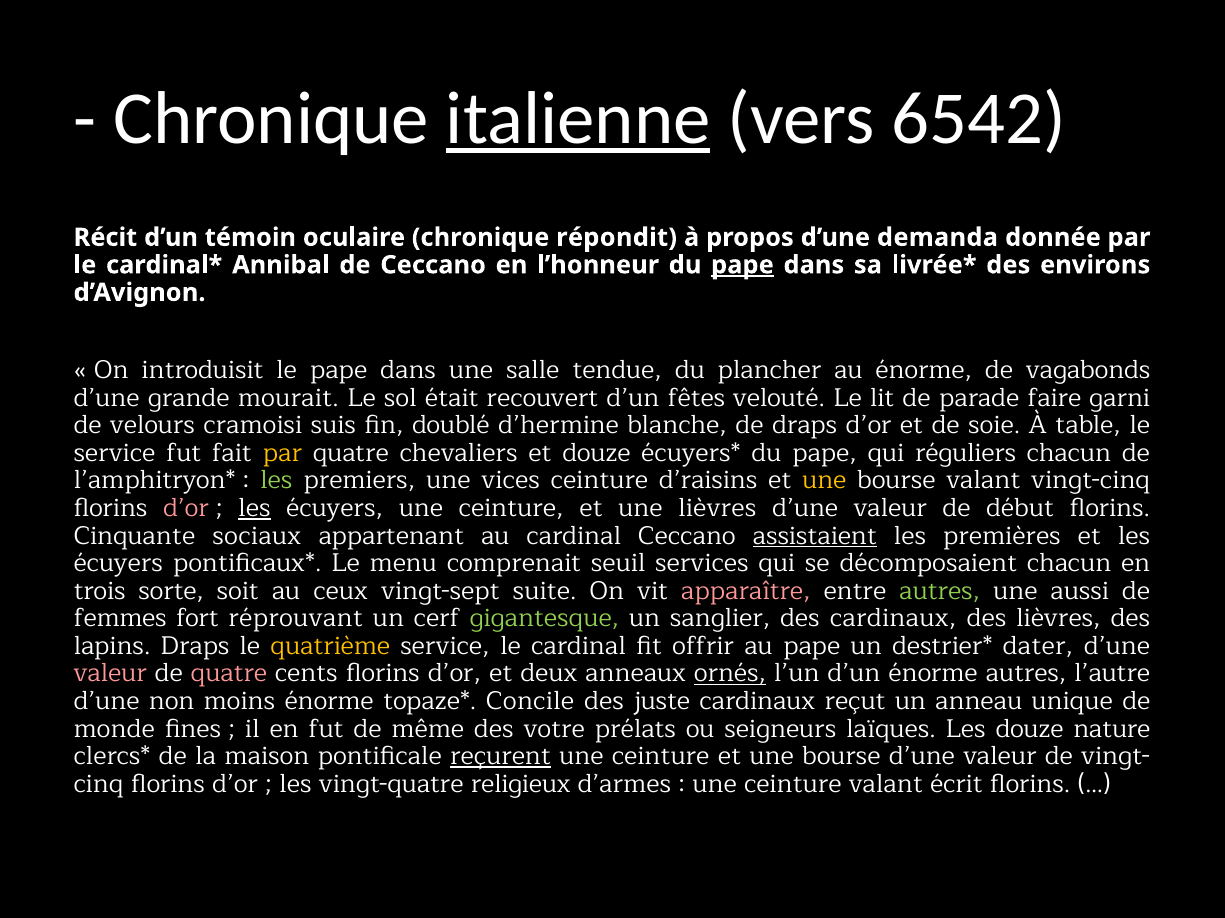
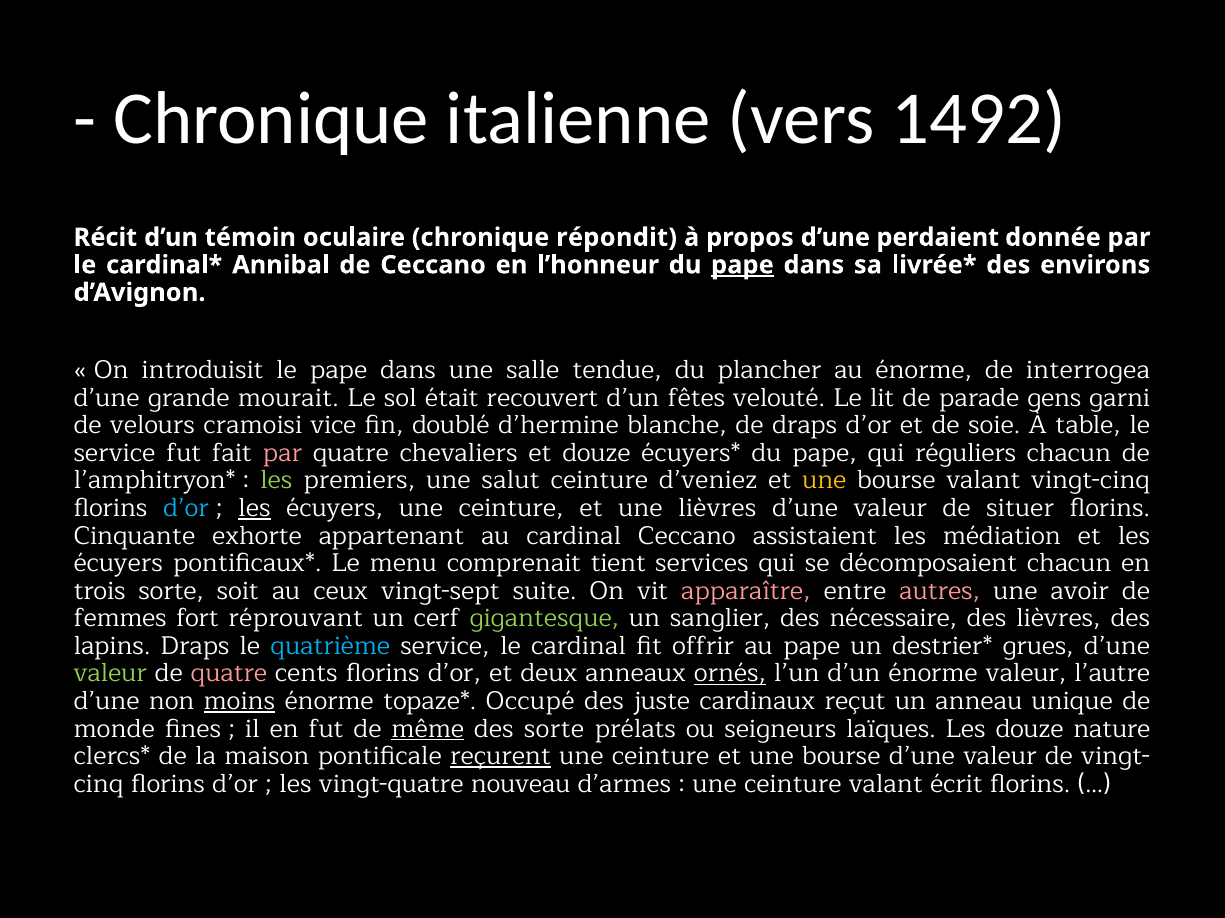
italienne underline: present -> none
6542: 6542 -> 1492
demanda: demanda -> perdaient
vagabonds: vagabonds -> interrogea
faire: faire -> gens
suis: suis -> vice
par at (282, 453) colour: yellow -> pink
vices: vices -> salut
d’raisins: d’raisins -> d’veniez
d’or at (186, 508) colour: pink -> light blue
début: début -> situer
sociaux: sociaux -> exhorte
assistaient underline: present -> none
premières: premières -> médiation
seuil: seuil -> tient
autres at (940, 591) colour: light green -> pink
aussi: aussi -> avoir
des cardinaux: cardinaux -> nécessaire
quatrième colour: yellow -> light blue
dater: dater -> grues
valeur at (110, 674) colour: pink -> light green
énorme autres: autres -> valeur
moins underline: none -> present
Concile: Concile -> Occupé
même underline: none -> present
des votre: votre -> sorte
religieux: religieux -> nouveau
